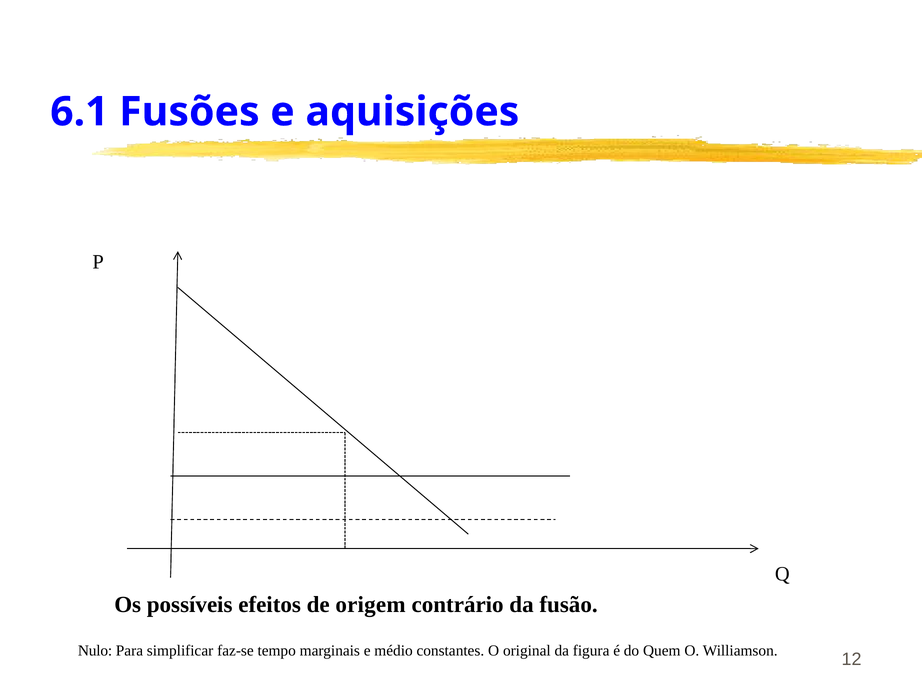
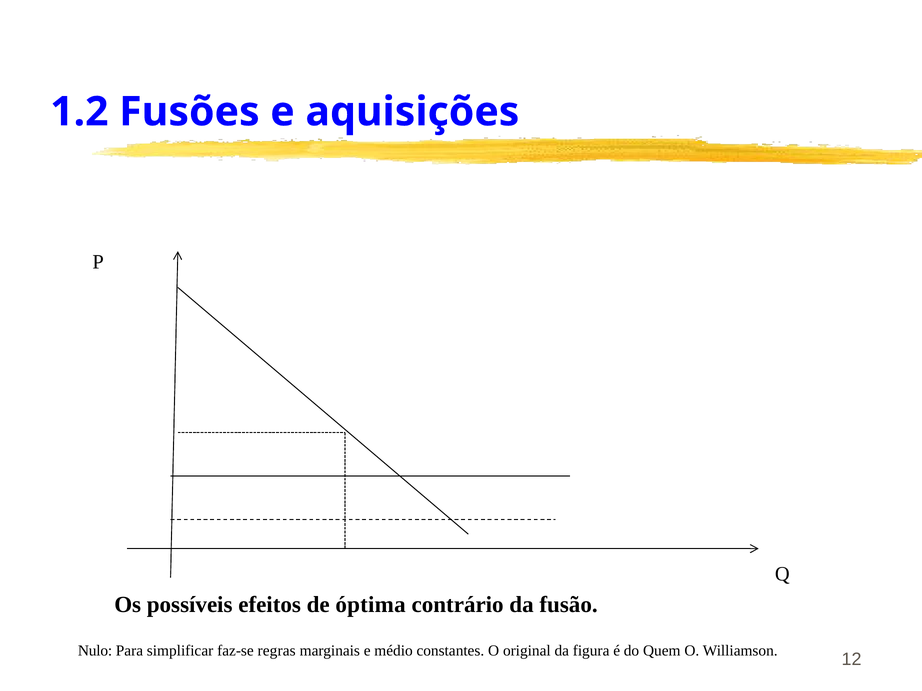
6.1: 6.1 -> 1.2
origem: origem -> óptima
tempo: tempo -> regras
